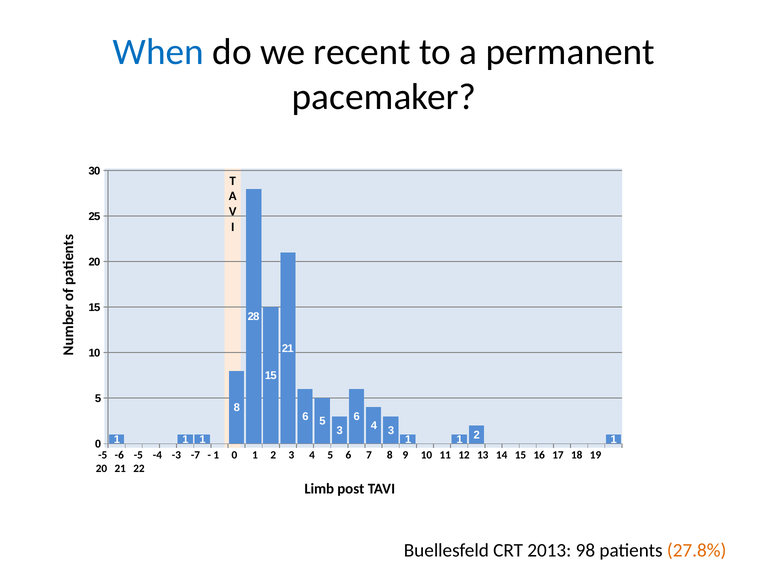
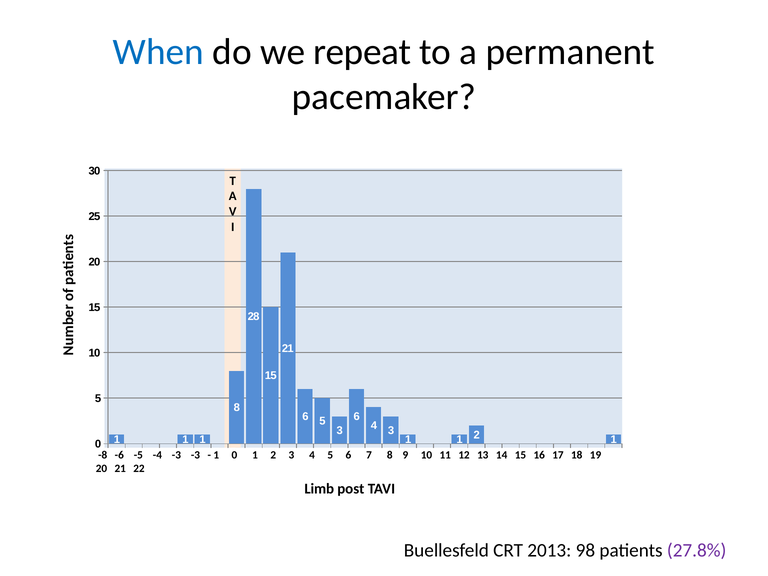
recent: recent -> repeat
-5 at (103, 455): -5 -> -8
-3 -7: -7 -> -3
27.8% colour: orange -> purple
